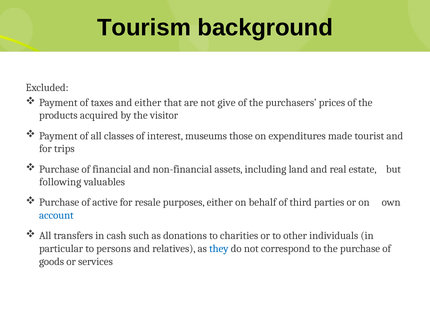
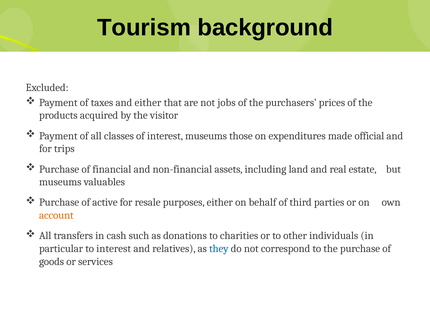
give: give -> jobs
tourist: tourist -> official
following at (60, 182): following -> museums
account colour: blue -> orange
to persons: persons -> interest
